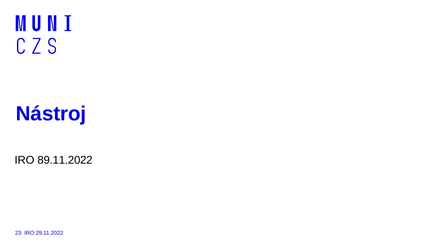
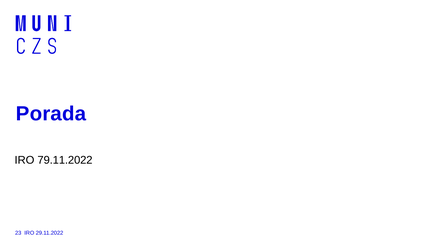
Nástroj: Nástroj -> Porada
89.11.2022: 89.11.2022 -> 79.11.2022
